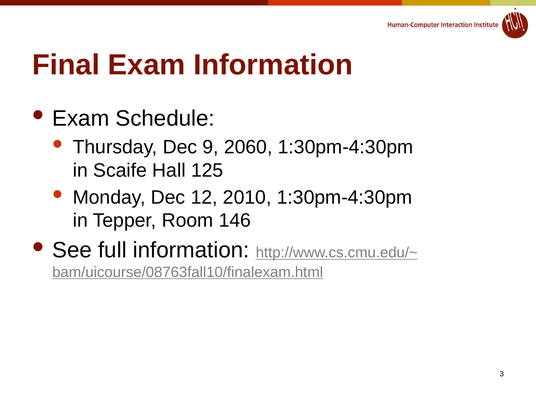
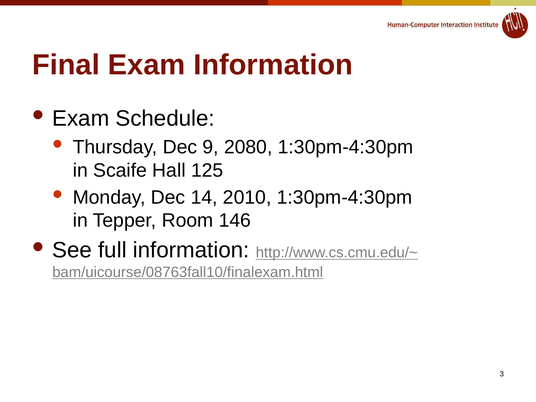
2060: 2060 -> 2080
12: 12 -> 14
